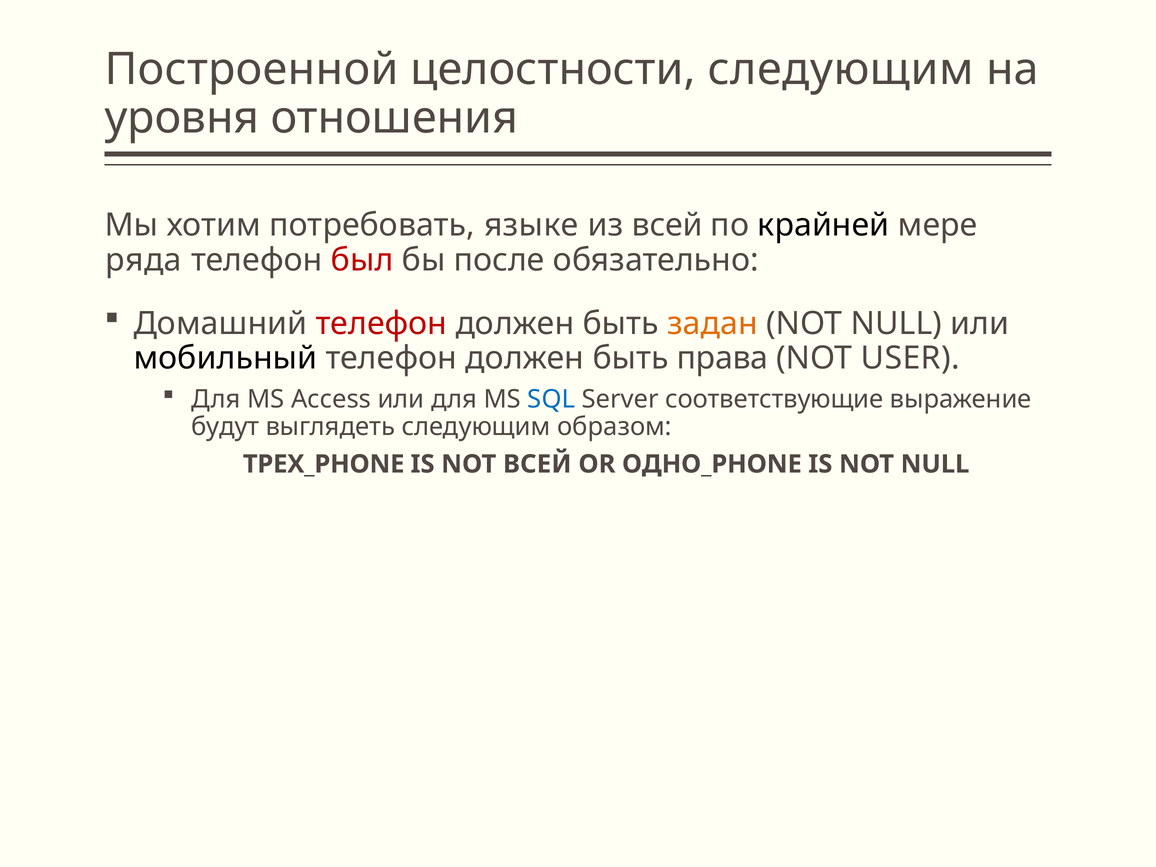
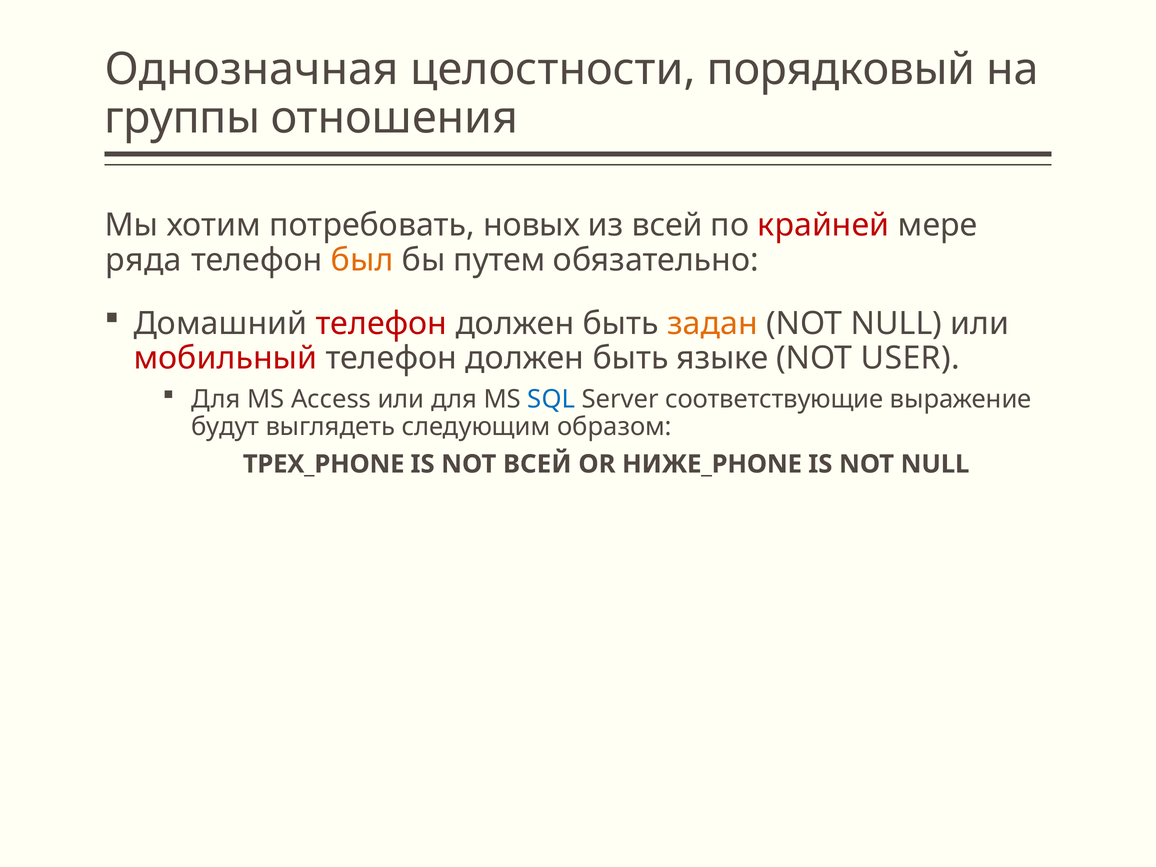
Построенной: Построенной -> Однозначная
целостности следующим: следующим -> порядковый
уровня: уровня -> группы
языке: языке -> новых
крайней colour: black -> red
был colour: red -> orange
после: после -> путем
мобильный colour: black -> red
права: права -> языке
ОДНО_PHONE: ОДНО_PHONE -> НИЖЕ_PHONE
